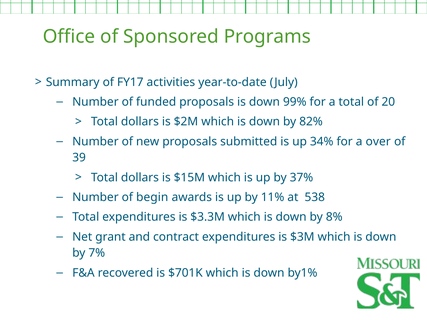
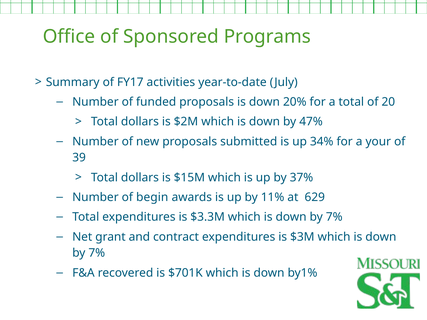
99%: 99% -> 20%
82%: 82% -> 47%
over: over -> your
538: 538 -> 629
8% at (334, 217): 8% -> 7%
